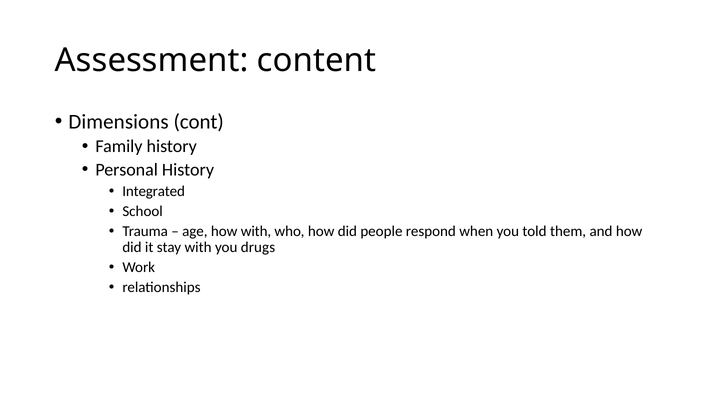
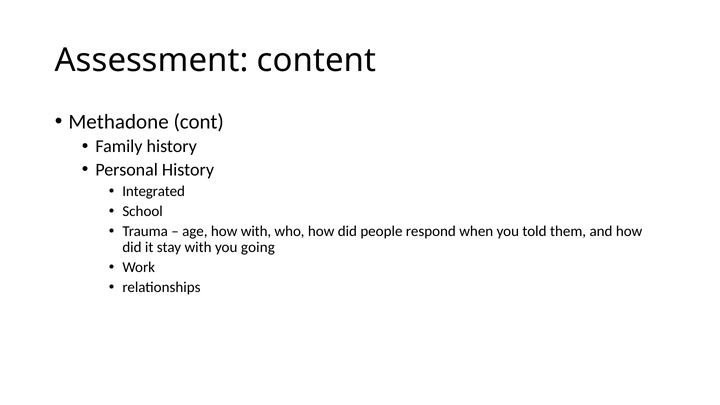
Dimensions: Dimensions -> Methadone
drugs: drugs -> going
